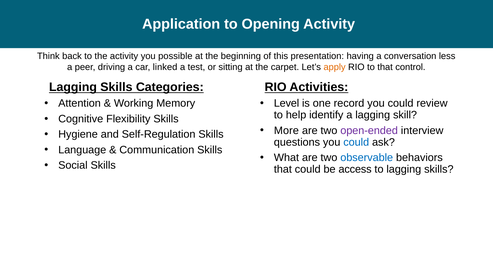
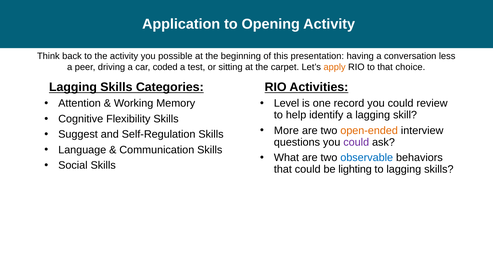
linked: linked -> coded
control: control -> choice
open-ended colour: purple -> orange
Hygiene: Hygiene -> Suggest
could at (356, 142) colour: blue -> purple
access: access -> lighting
